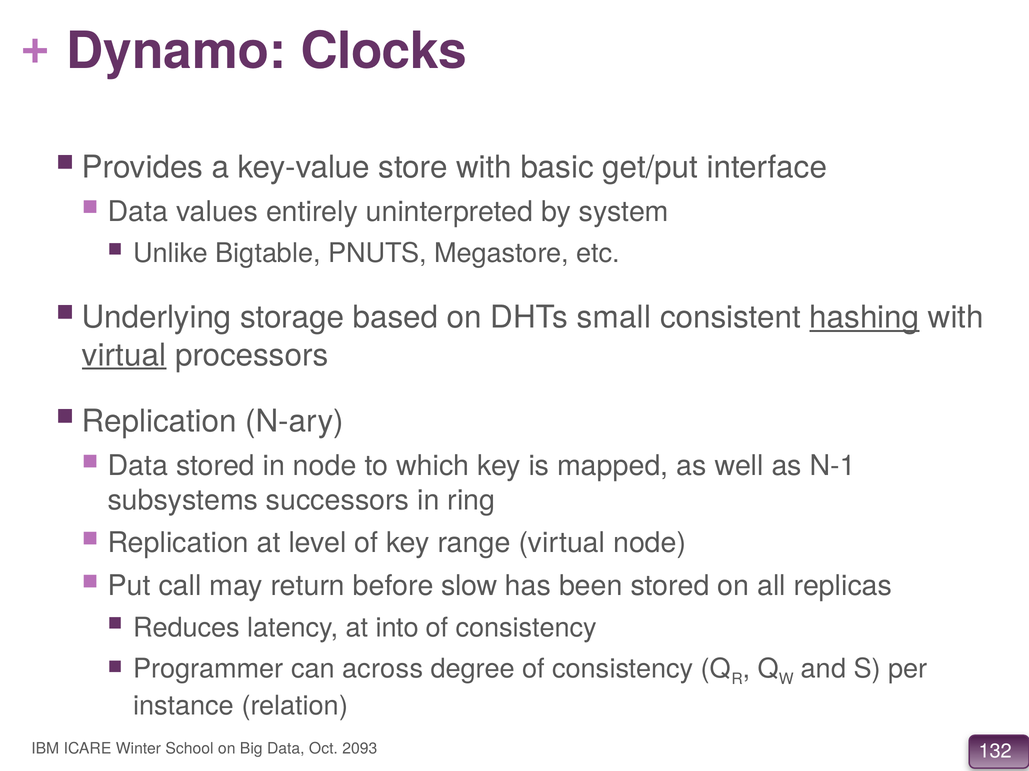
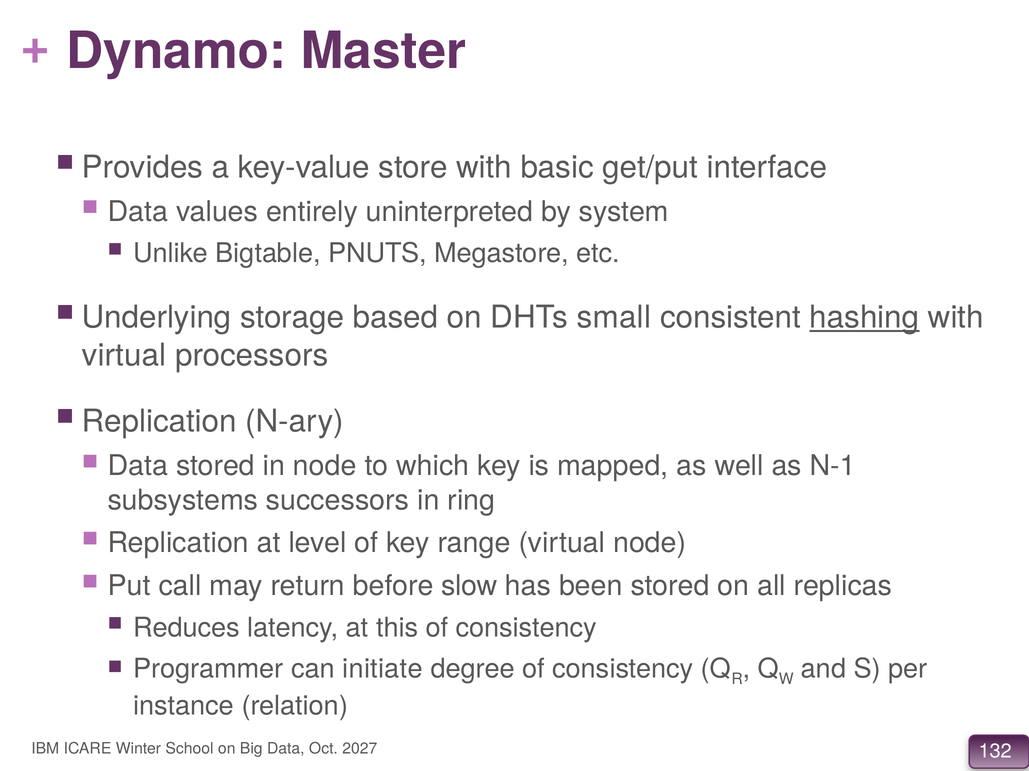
Clocks: Clocks -> Master
virtual at (124, 356) underline: present -> none
into: into -> this
across: across -> initiate
2093: 2093 -> 2027
